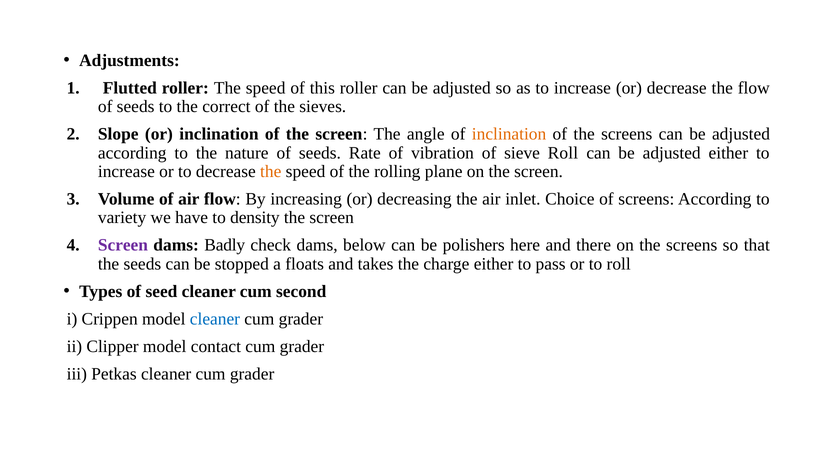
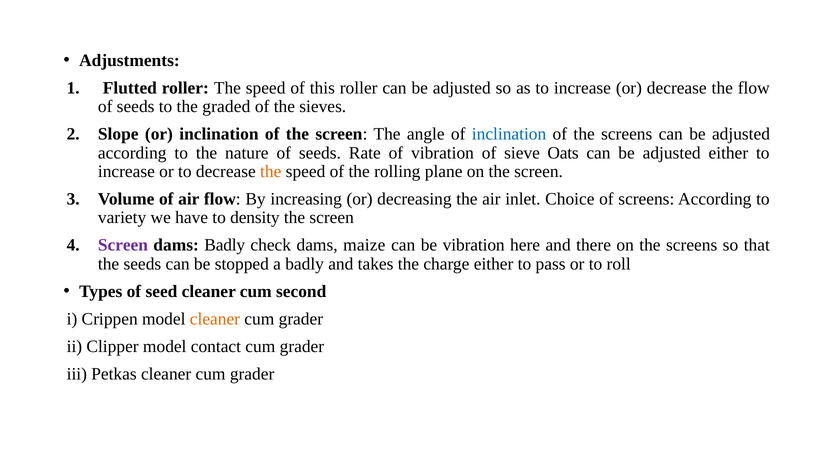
correct: correct -> graded
inclination at (509, 134) colour: orange -> blue
sieve Roll: Roll -> Oats
below: below -> maize
be polishers: polishers -> vibration
a floats: floats -> badly
cleaner at (215, 319) colour: blue -> orange
